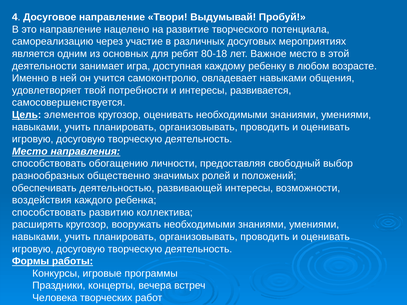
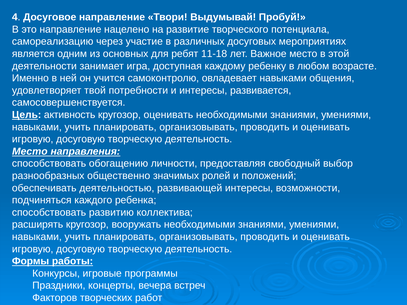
80-18: 80-18 -> 11-18
элементов: элементов -> активность
воздействия: воздействия -> подчиняться
Человека: Человека -> Факторов
